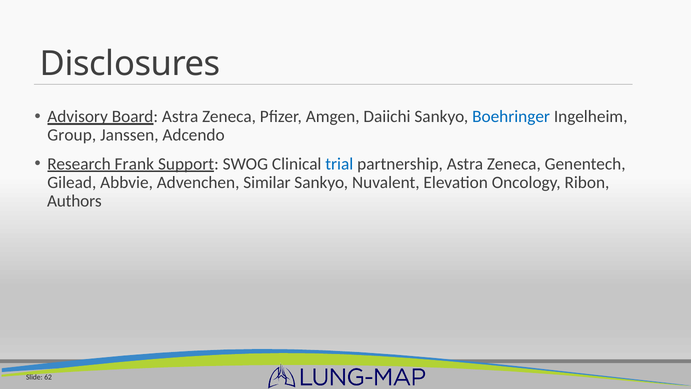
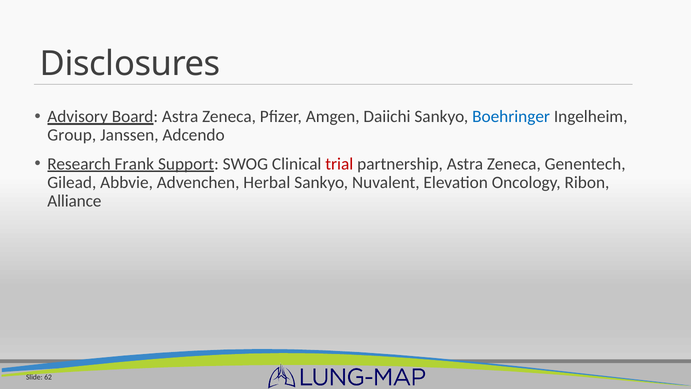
trial colour: blue -> red
Similar: Similar -> Herbal
Authors: Authors -> Alliance
